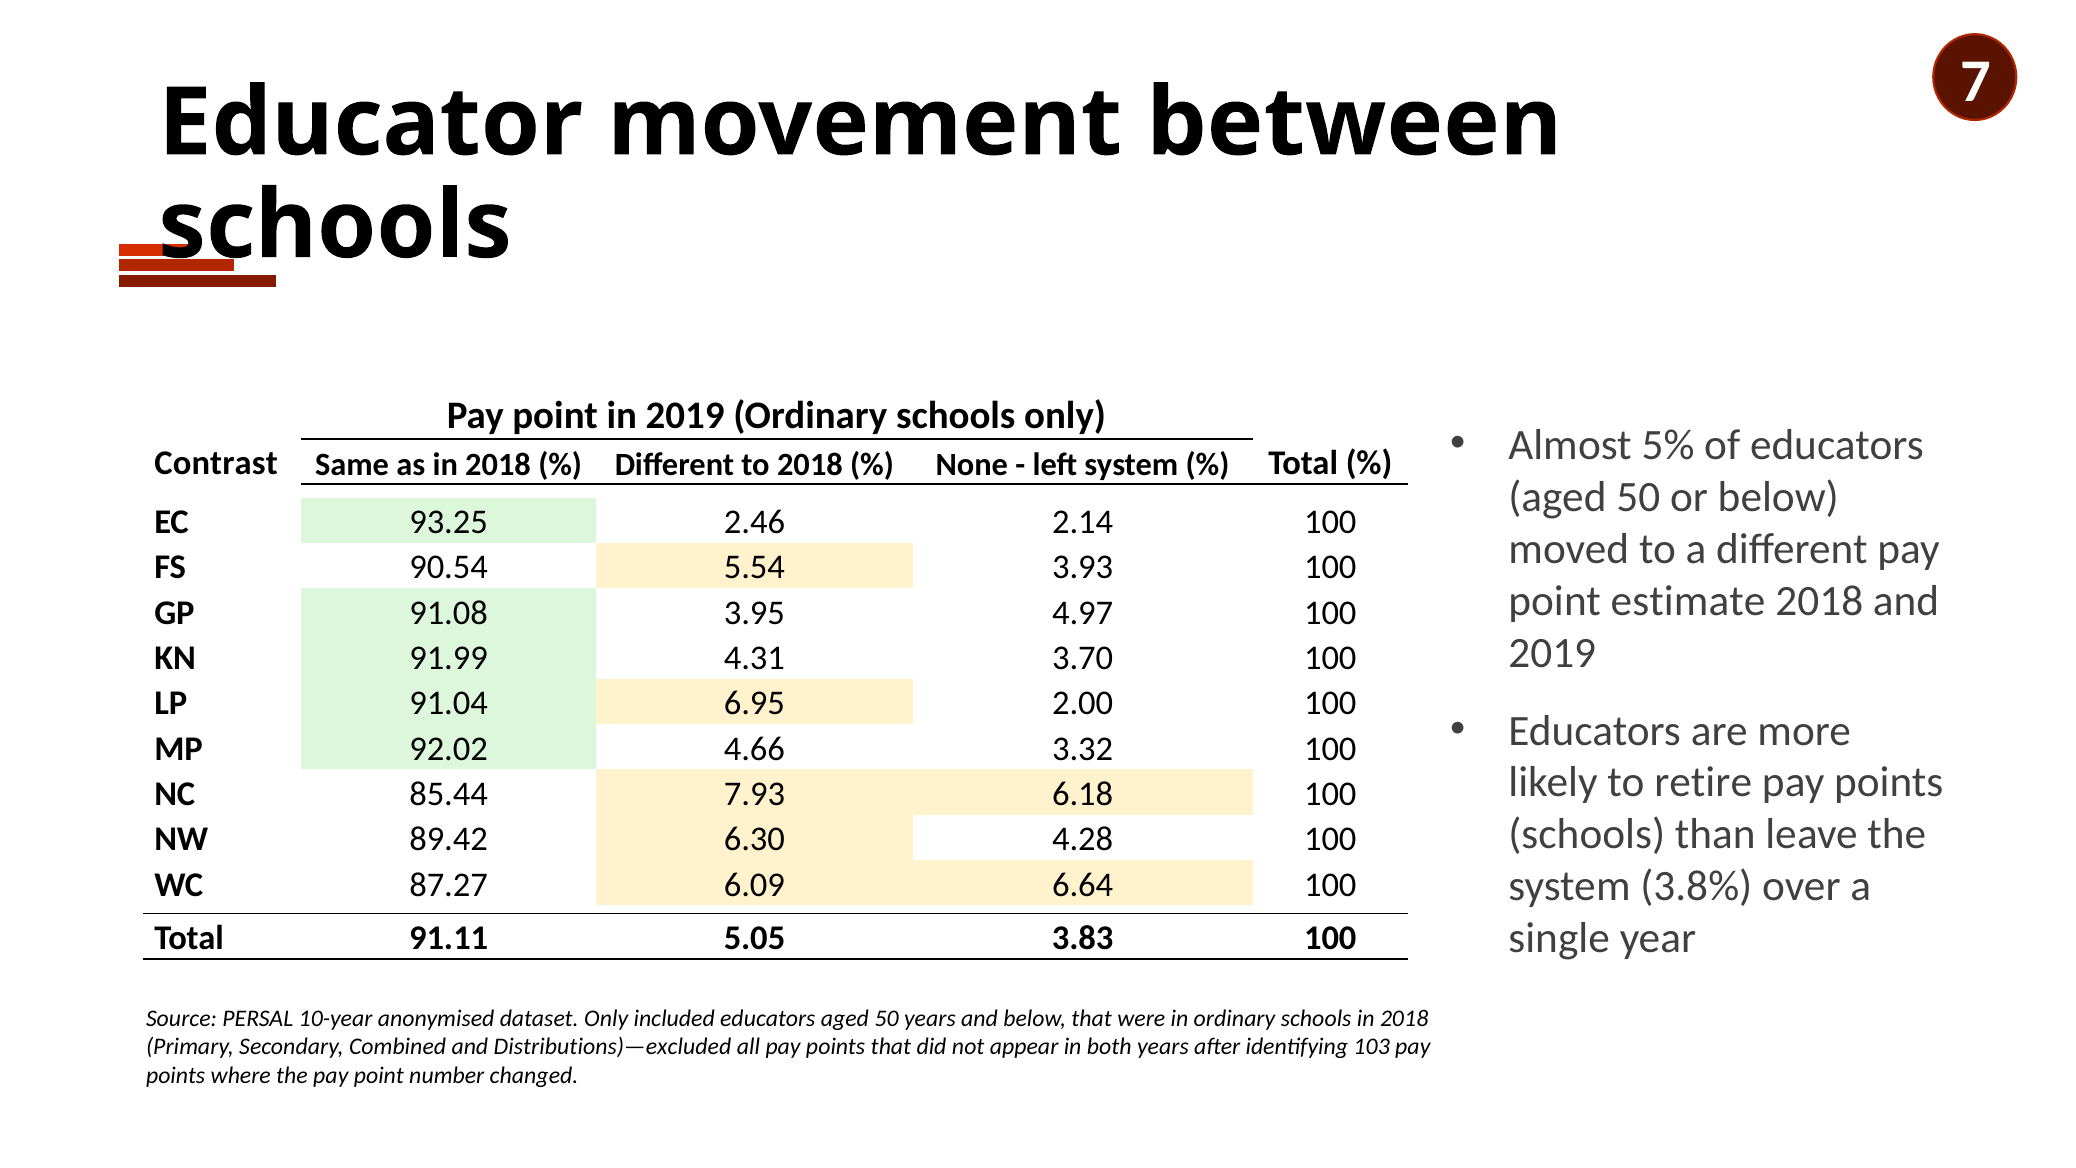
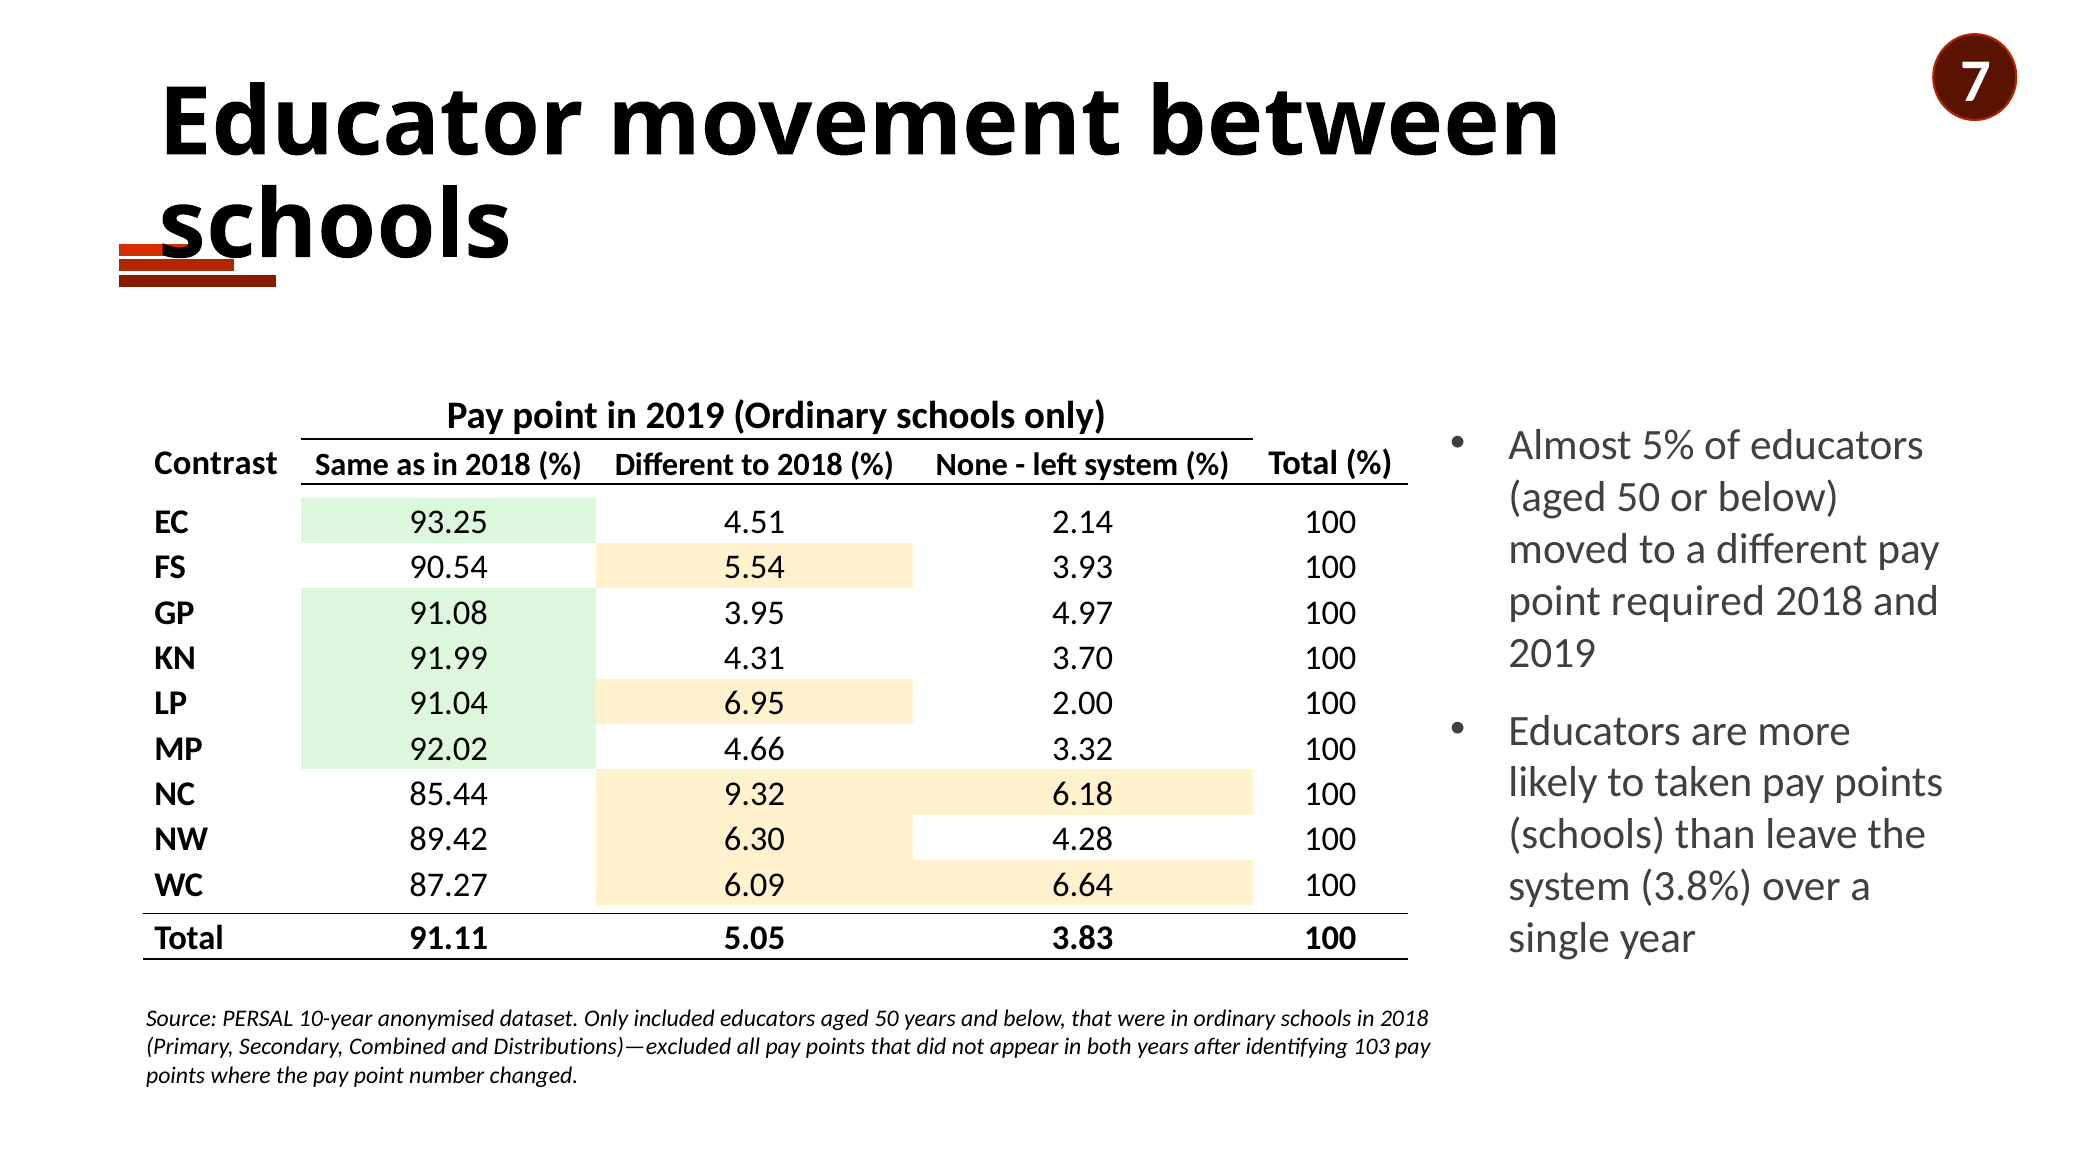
2.46: 2.46 -> 4.51
estimate: estimate -> required
retire: retire -> taken
7.93: 7.93 -> 9.32
